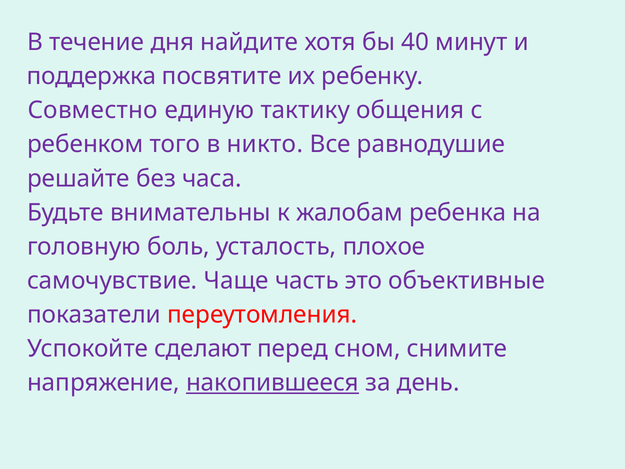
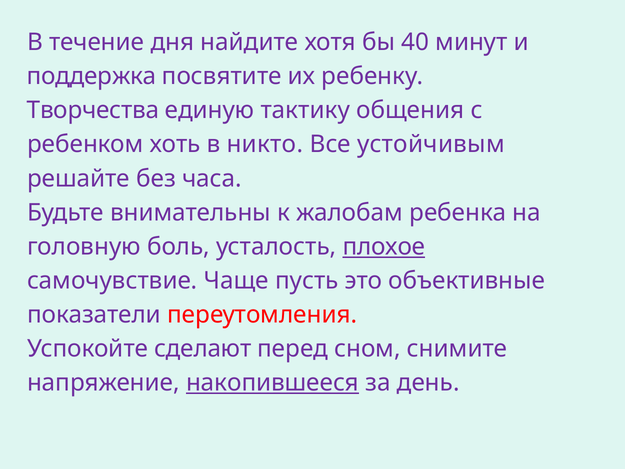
Совместно: Совместно -> Творчества
того: того -> хоть
равнодушие: равнодушие -> устойчивым
плохое underline: none -> present
часть: часть -> пусть
